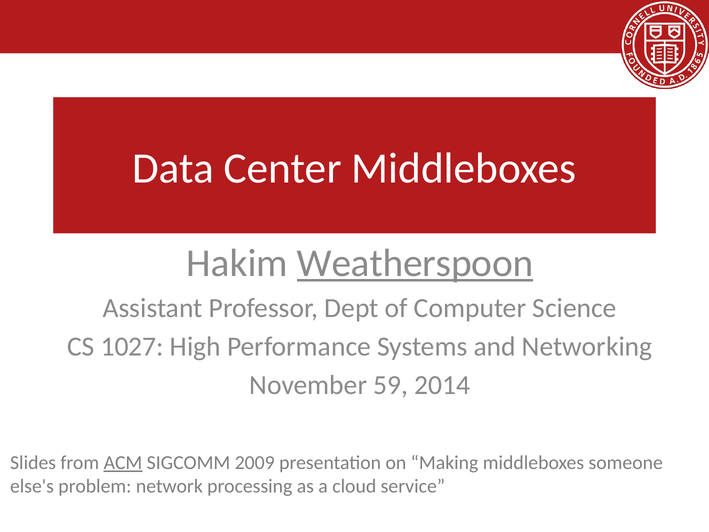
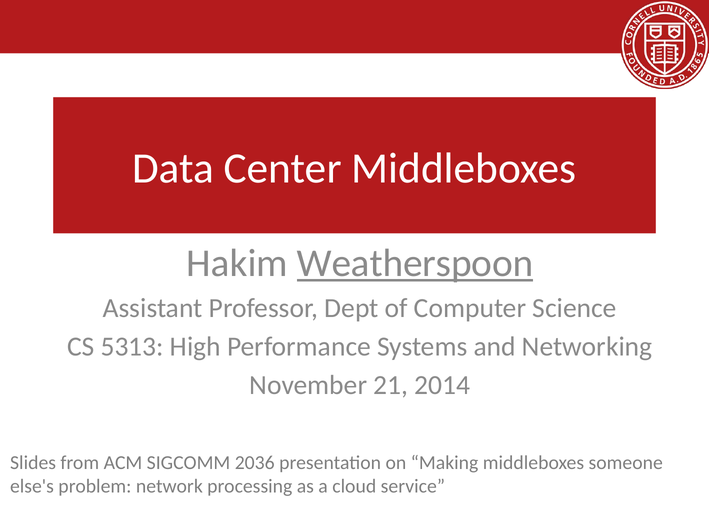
1027: 1027 -> 5313
59: 59 -> 21
ACM underline: present -> none
2009: 2009 -> 2036
